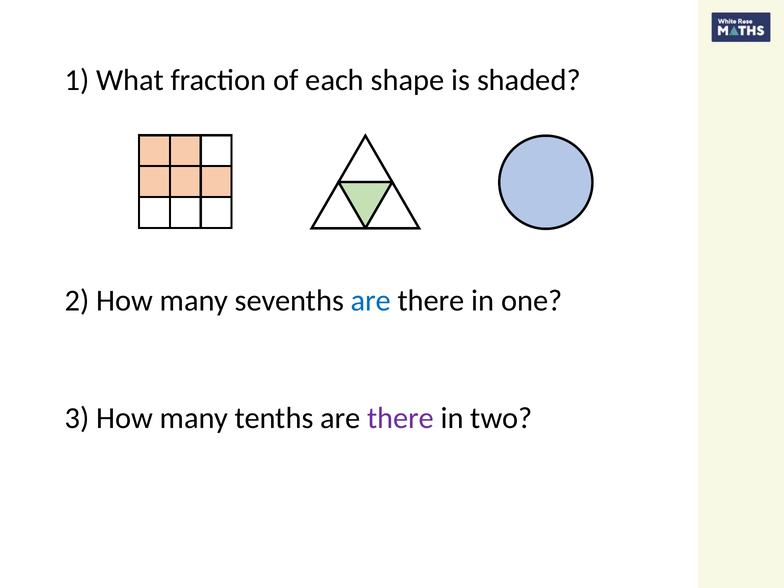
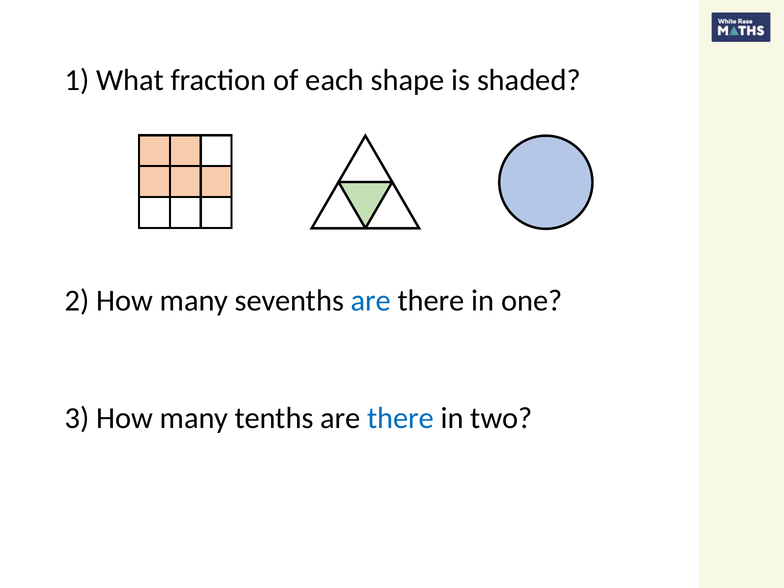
there at (401, 418) colour: purple -> blue
